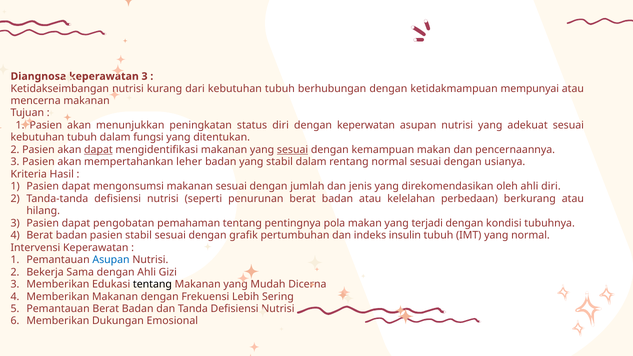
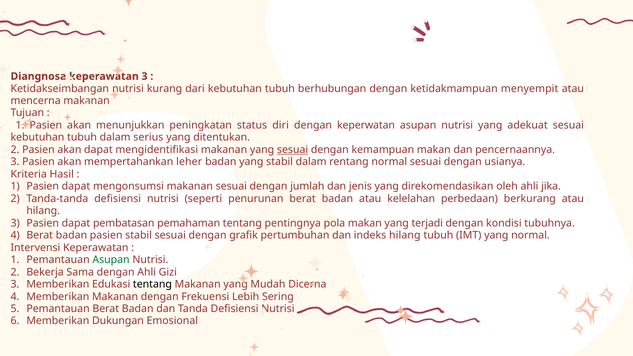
mempunyai: mempunyai -> menyempit
fungsi: fungsi -> serius
dapat at (98, 150) underline: present -> none
ahli diri: diri -> jika
pengobatan: pengobatan -> pembatasan
indeks insulin: insulin -> hilang
Asupan at (111, 260) colour: blue -> green
